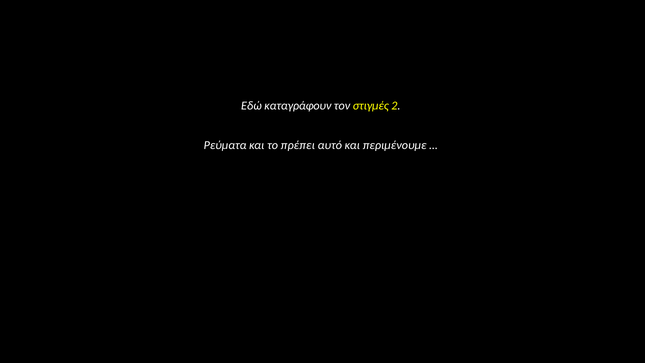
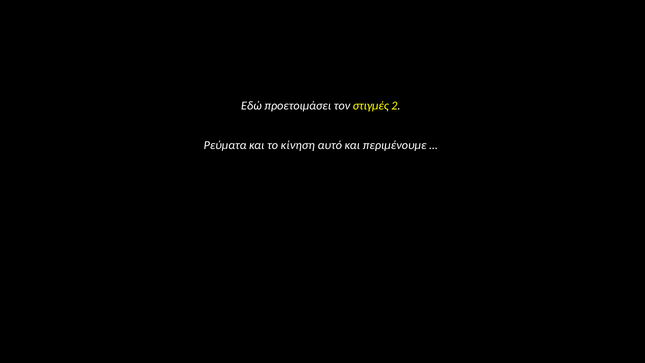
καταγράφουν: καταγράφουν -> προετοιμάσει
πρέπει: πρέπει -> κίνηση
